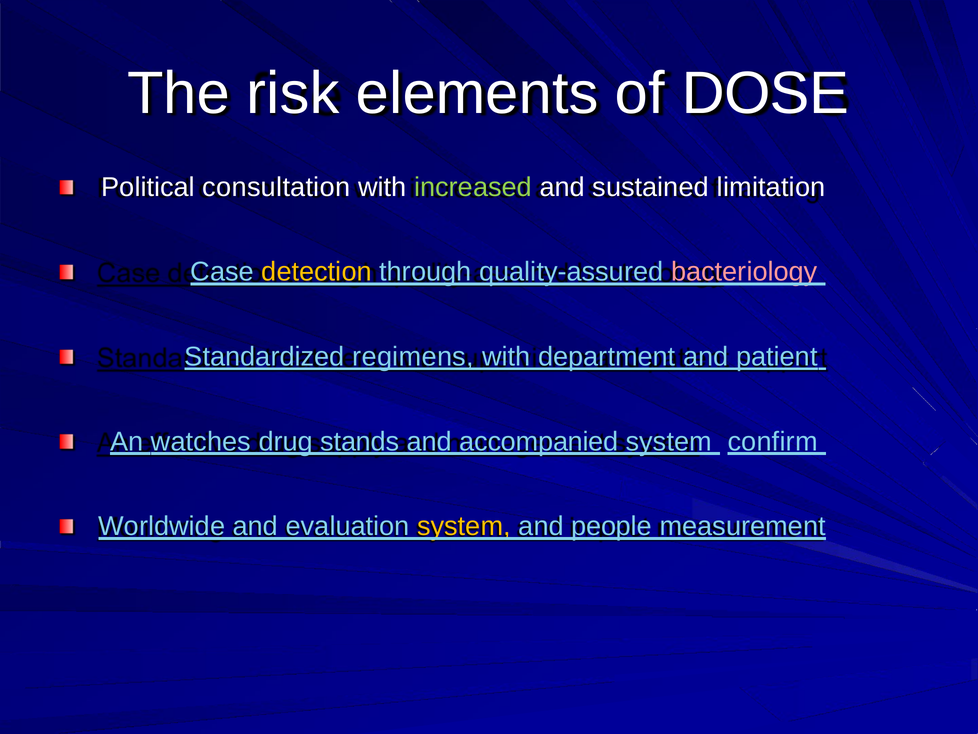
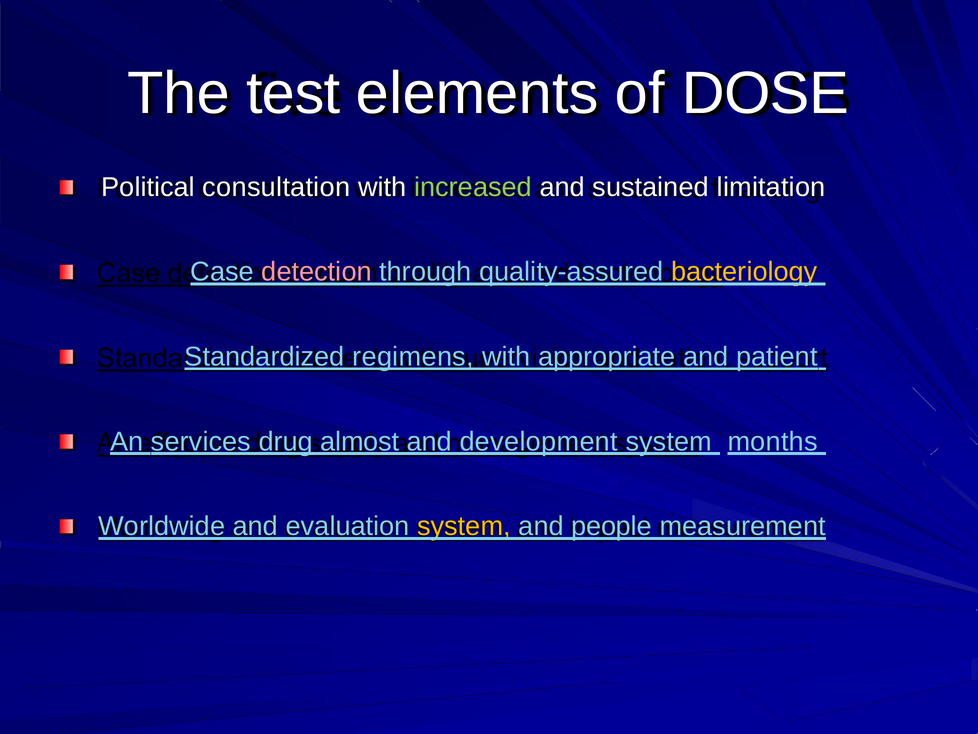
risk: risk -> test
detection colour: yellow -> pink
bacteriology colour: pink -> yellow
department: department -> appropriate
watches: watches -> services
stands: stands -> almost
accompanied: accompanied -> development
confirm: confirm -> months
